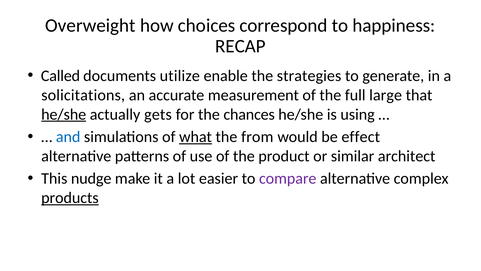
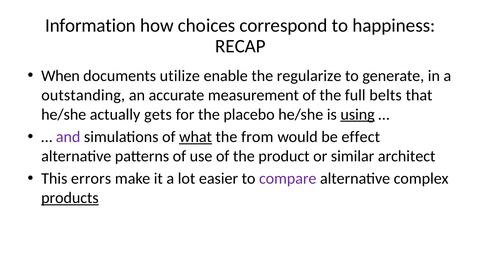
Overweight: Overweight -> Information
Called: Called -> When
strategies: strategies -> regularize
solicitations: solicitations -> outstanding
large: large -> belts
he/she at (64, 114) underline: present -> none
chances: chances -> placebo
using underline: none -> present
and colour: blue -> purple
nudge: nudge -> errors
